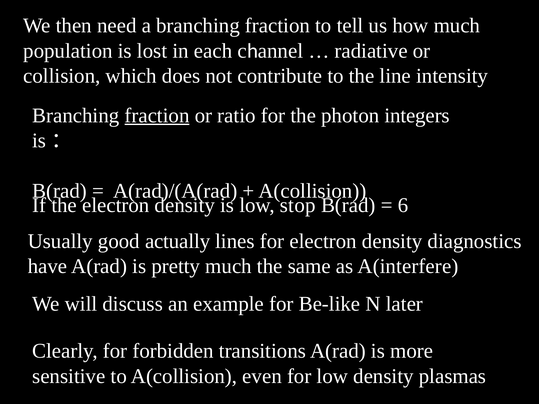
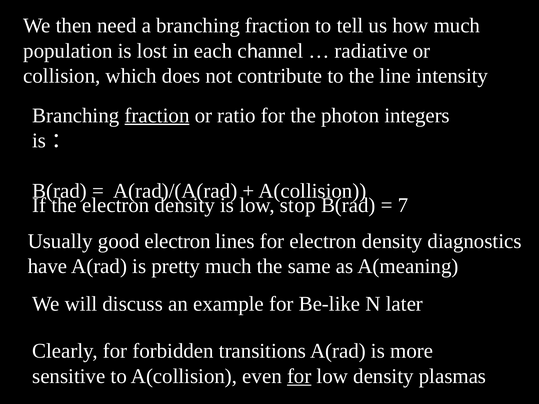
6: 6 -> 7
good actually: actually -> electron
A(interfere: A(interfere -> A(meaning
for at (299, 376) underline: none -> present
